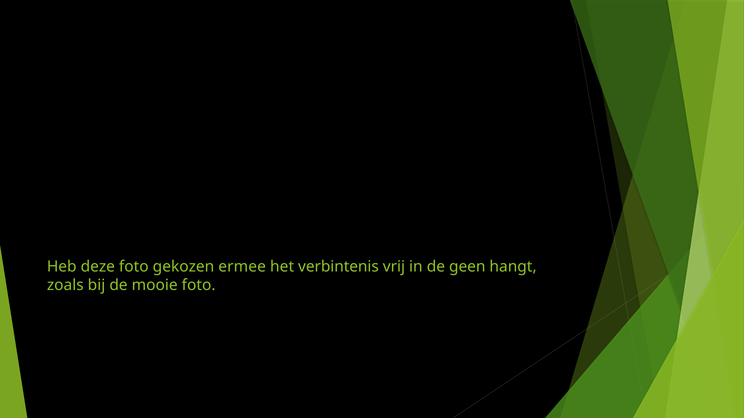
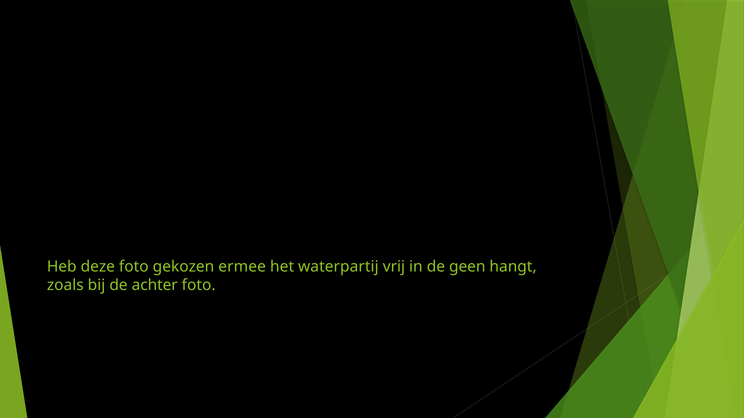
verbintenis: verbintenis -> waterpartij
mooie: mooie -> achter
